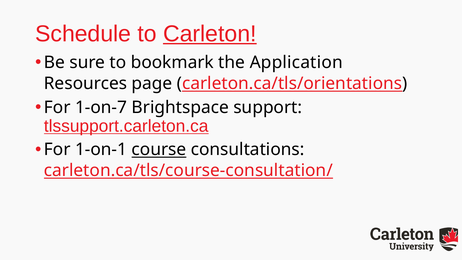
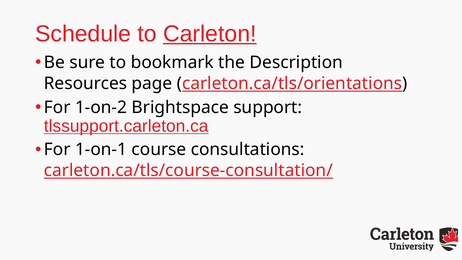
Application: Application -> Description
1-on-7: 1-on-7 -> 1-on-2
course underline: present -> none
